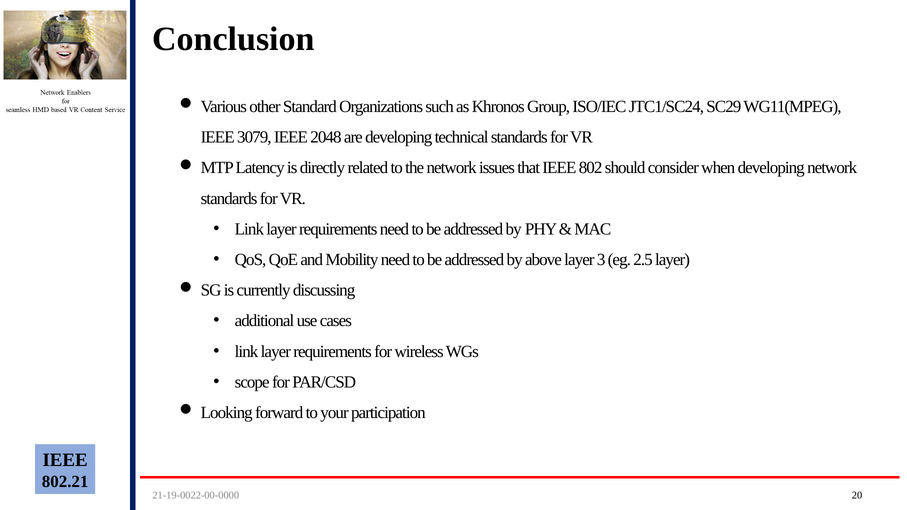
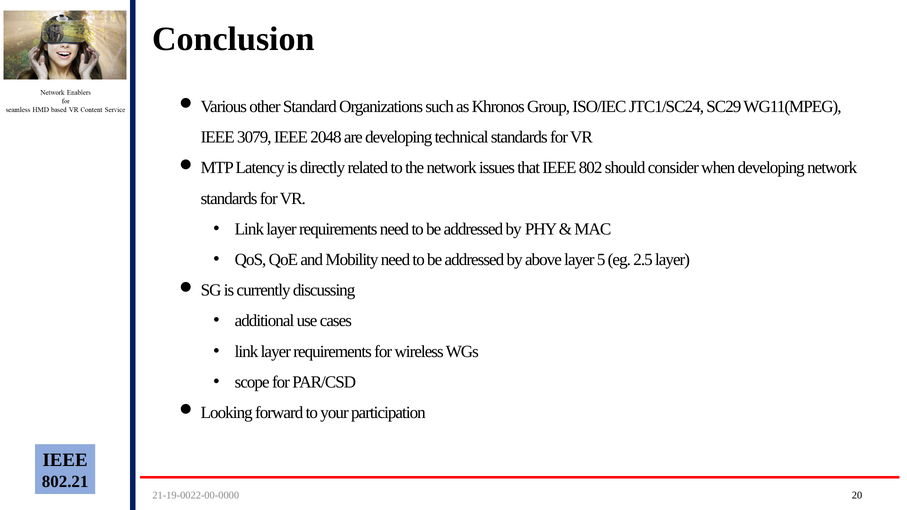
3: 3 -> 5
